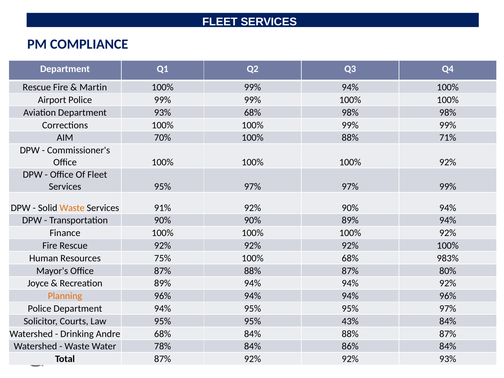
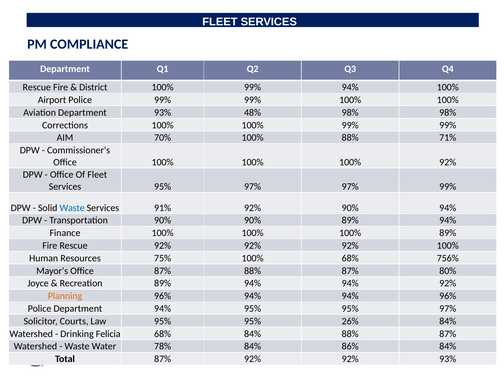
Martin: Martin -> District
93% 68%: 68% -> 48%
Waste at (72, 208) colour: orange -> blue
92% at (448, 233): 92% -> 89%
983%: 983% -> 756%
43%: 43% -> 26%
Andre: Andre -> Felicia
